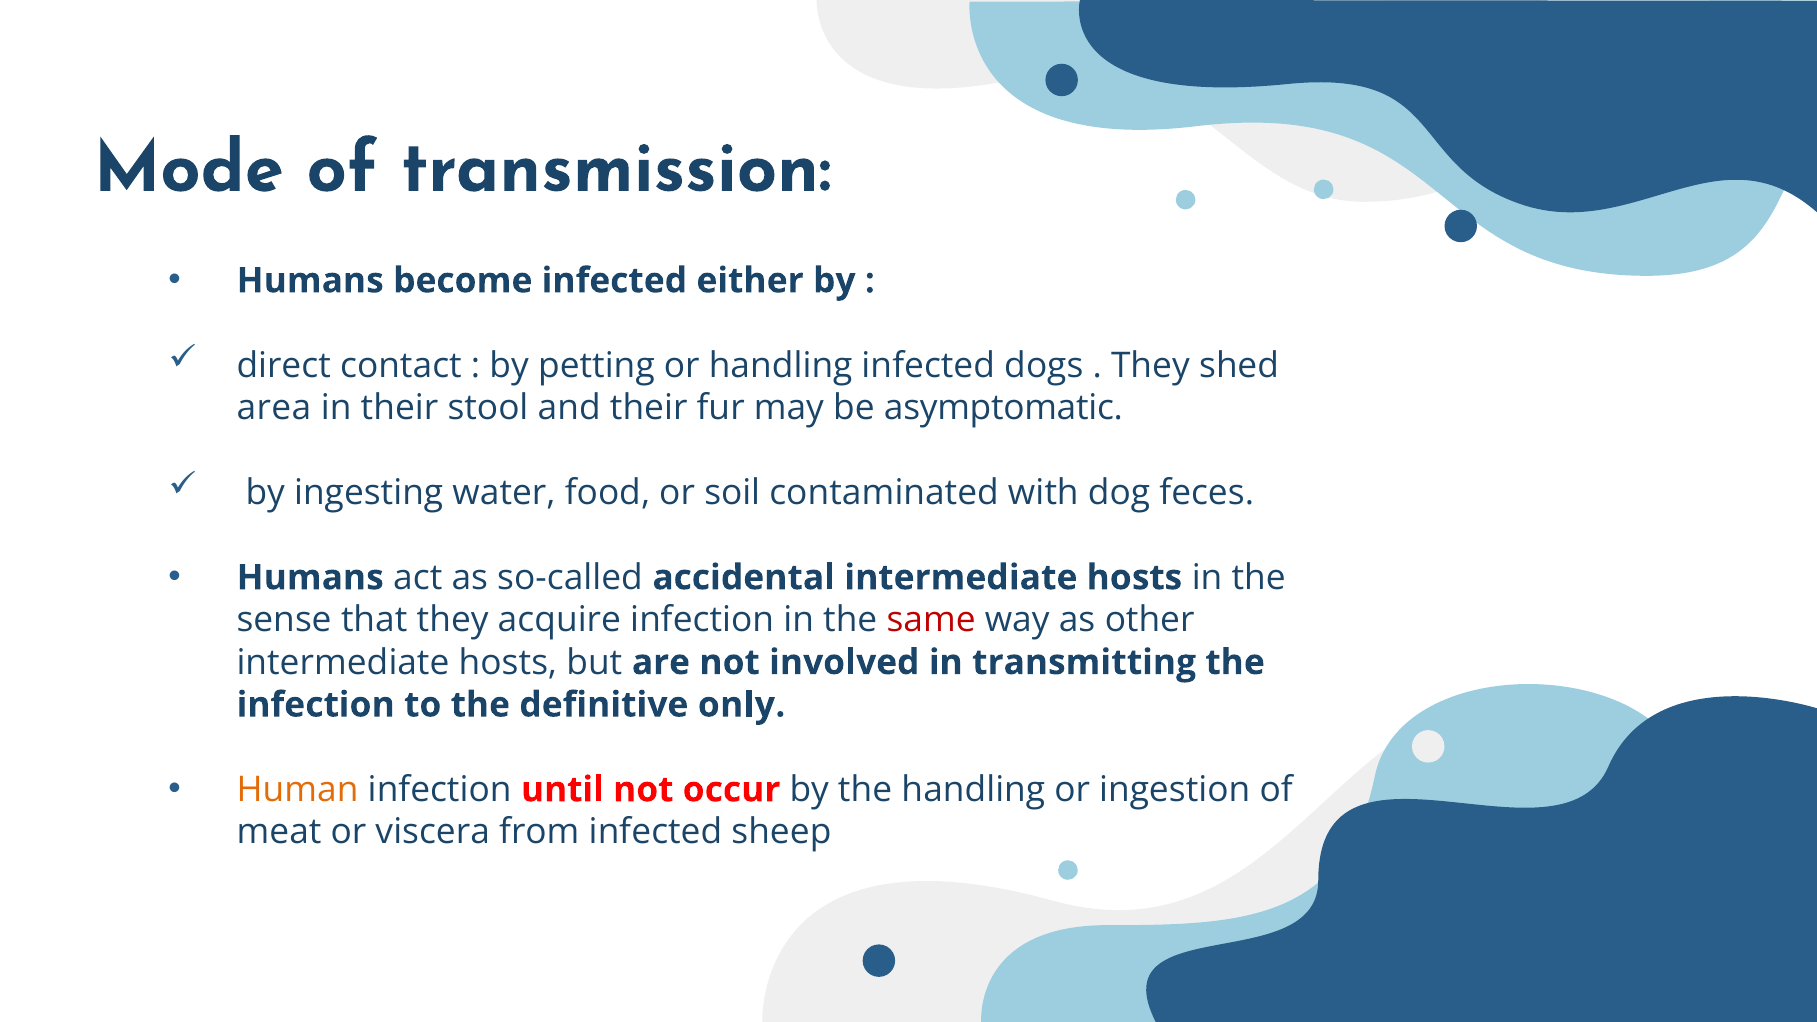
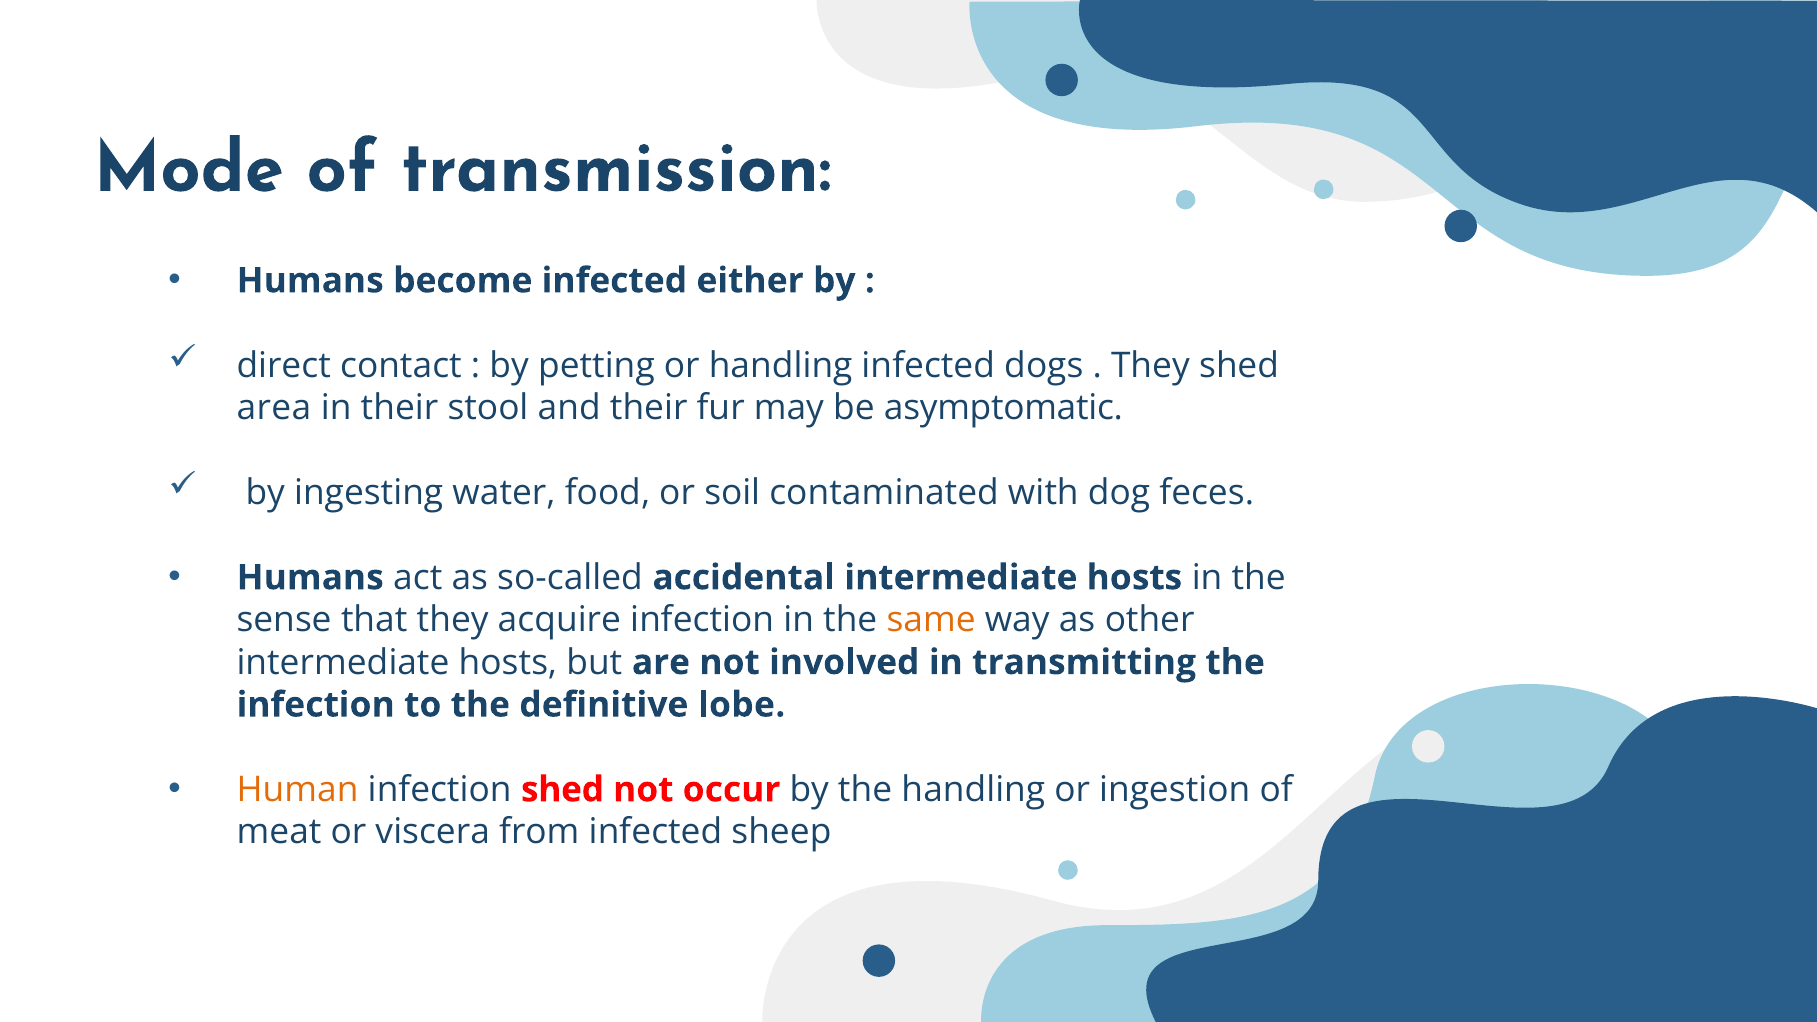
same colour: red -> orange
only: only -> lobe
infection until: until -> shed
